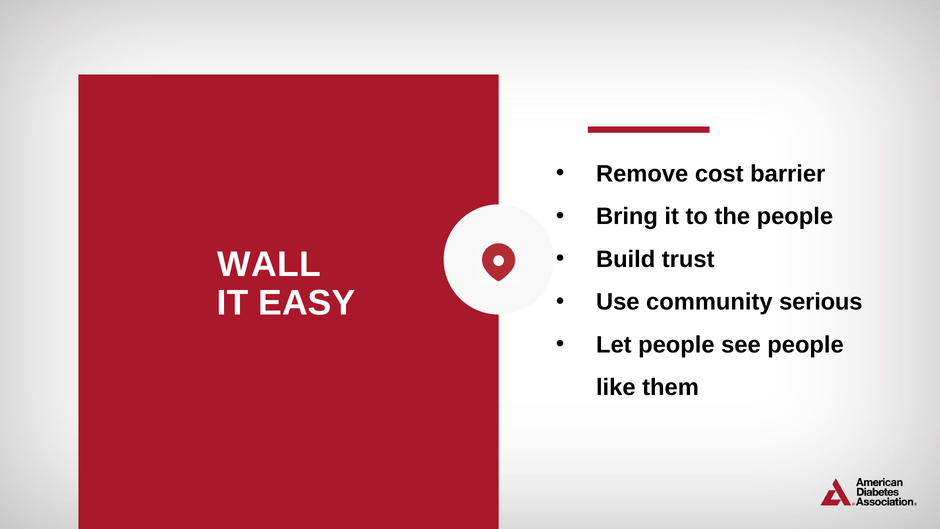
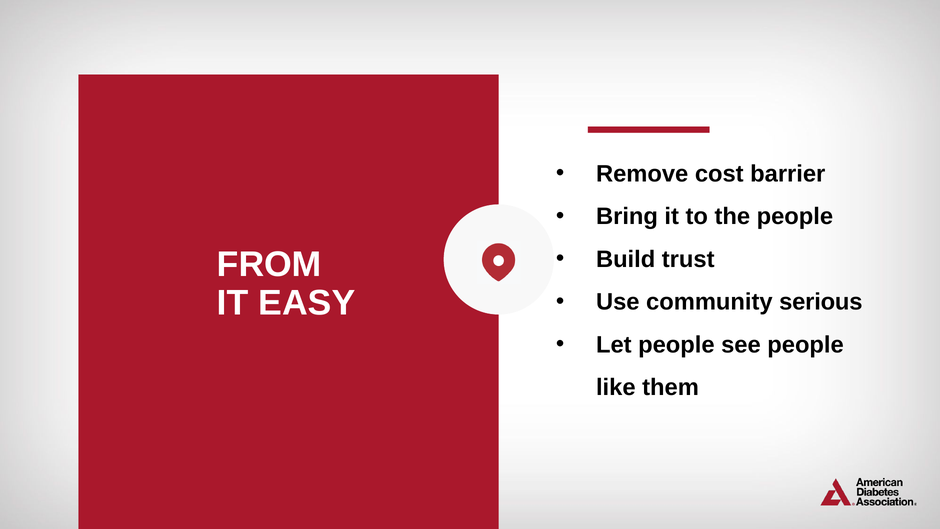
WALL: WALL -> FROM
